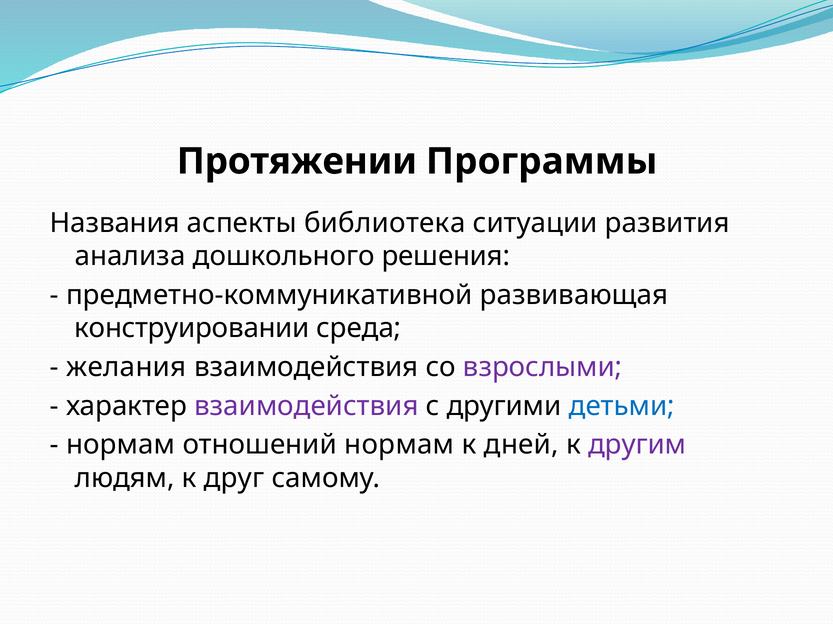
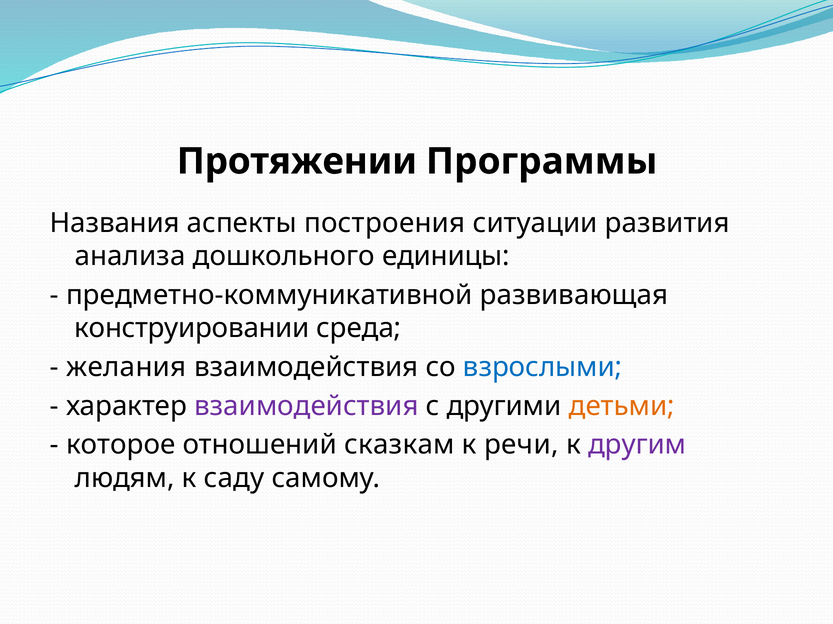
библиотека: библиотека -> построения
решения: решения -> единицы
взрослыми colour: purple -> blue
детьми colour: blue -> orange
нормам at (121, 445): нормам -> которое
отношений нормам: нормам -> сказкам
дней: дней -> речи
друг: друг -> саду
